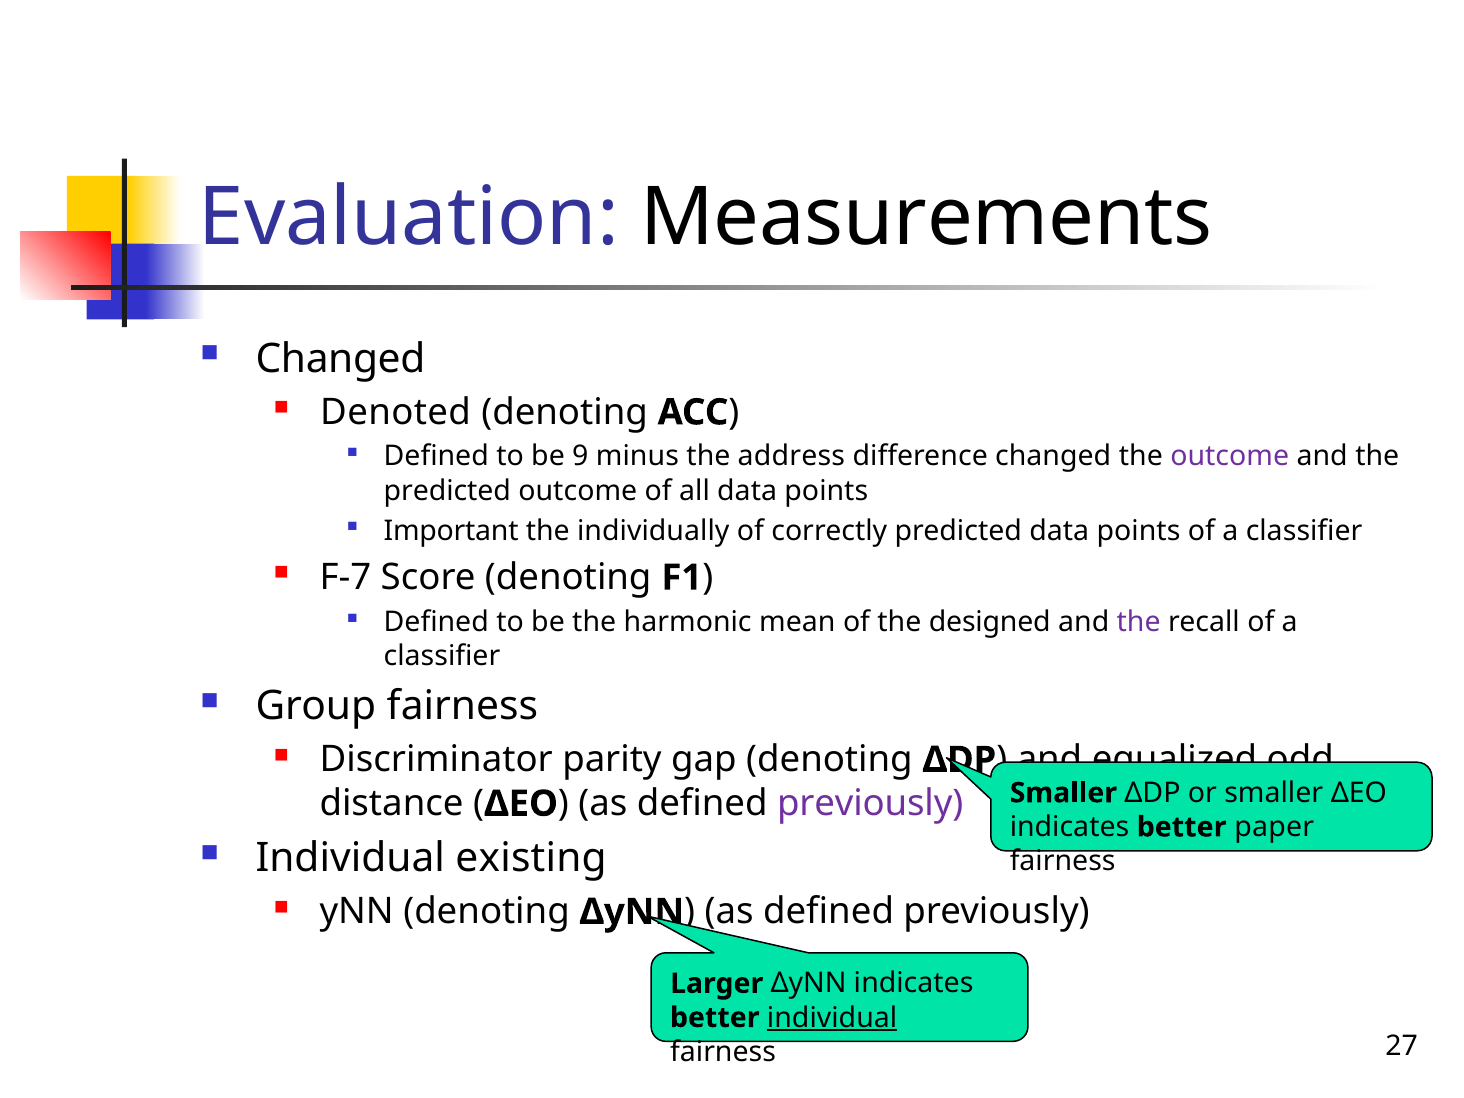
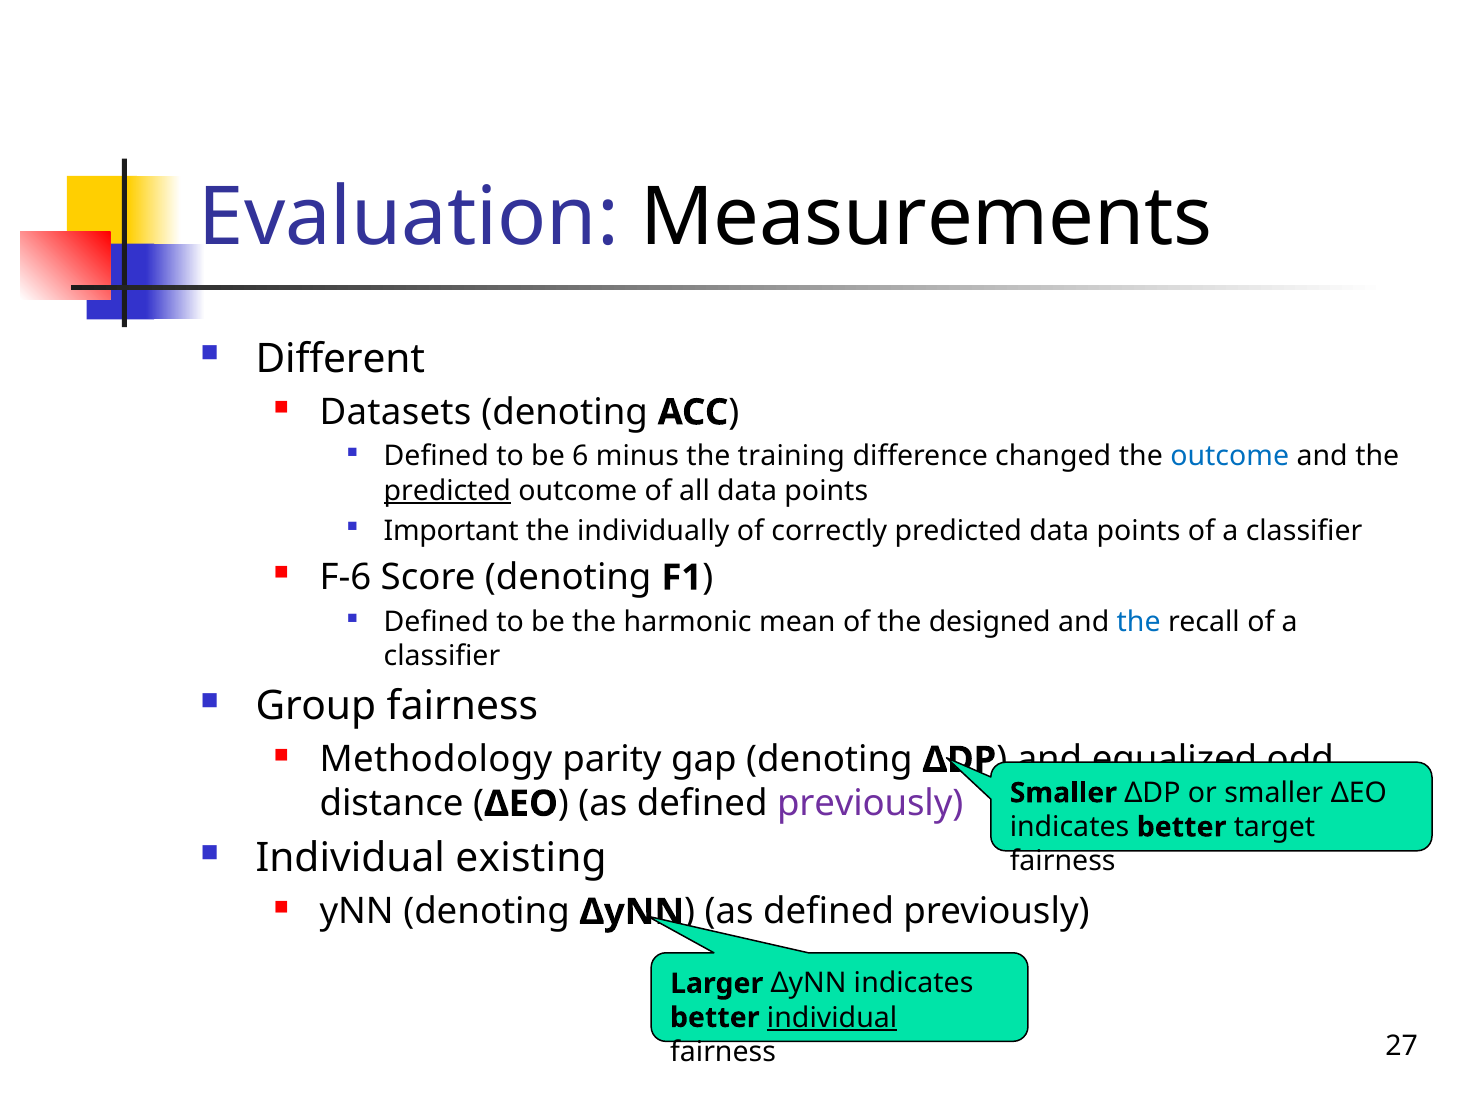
Changed at (340, 359): Changed -> Different
Denoted: Denoted -> Datasets
9: 9 -> 6
address: address -> training
outcome at (1230, 457) colour: purple -> blue
predicted at (447, 491) underline: none -> present
F-7: F-7 -> F-6
the at (1139, 622) colour: purple -> blue
Discriminator: Discriminator -> Methodology
paper: paper -> target
